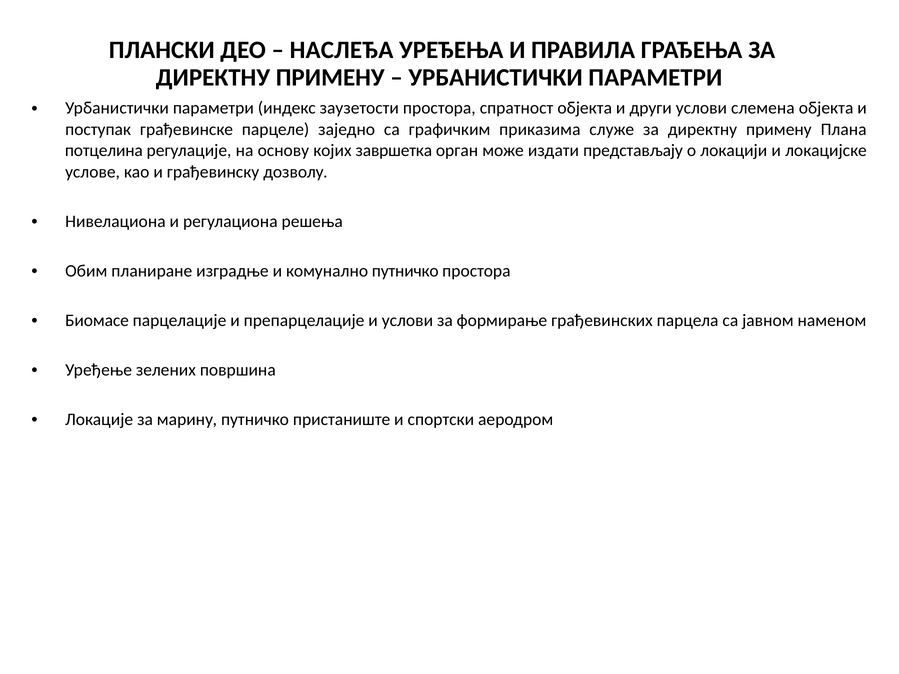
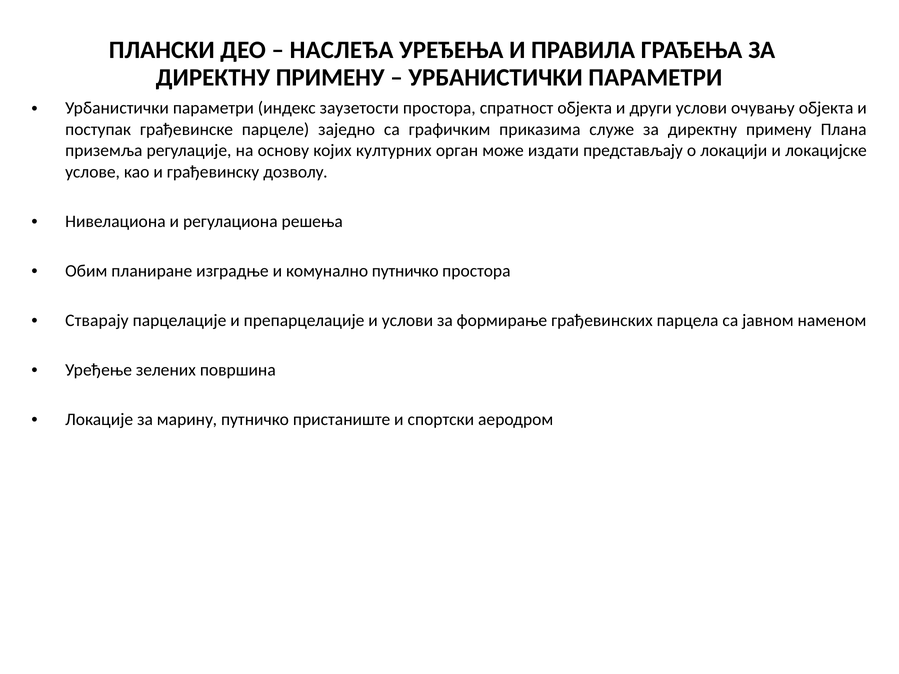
слемена: слемена -> очувању
потцелина: потцелина -> приземља
завршетка: завршетка -> културних
Биомасе: Биомасе -> Стварају
